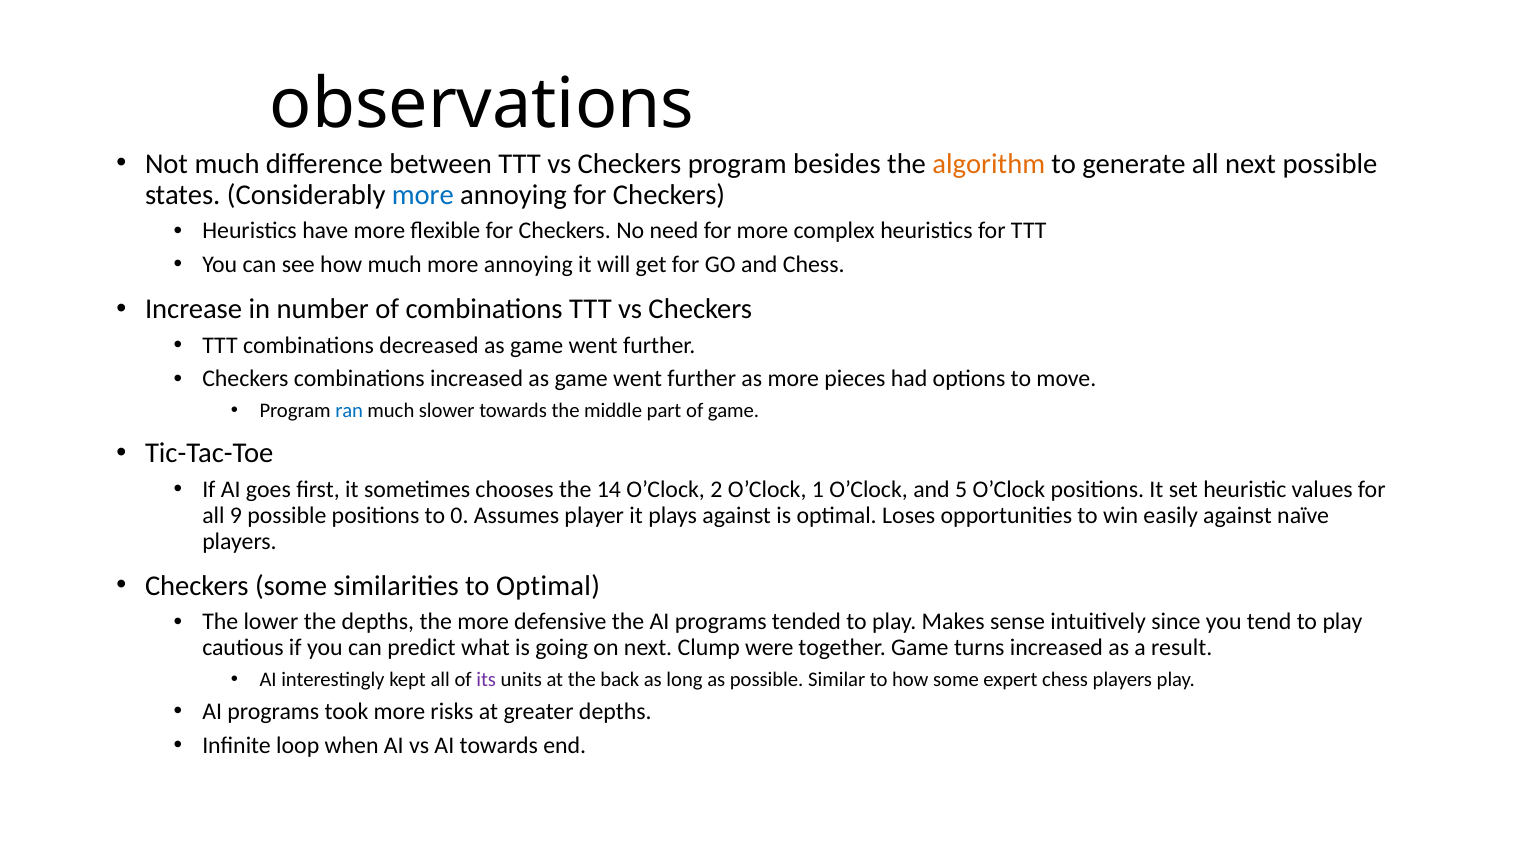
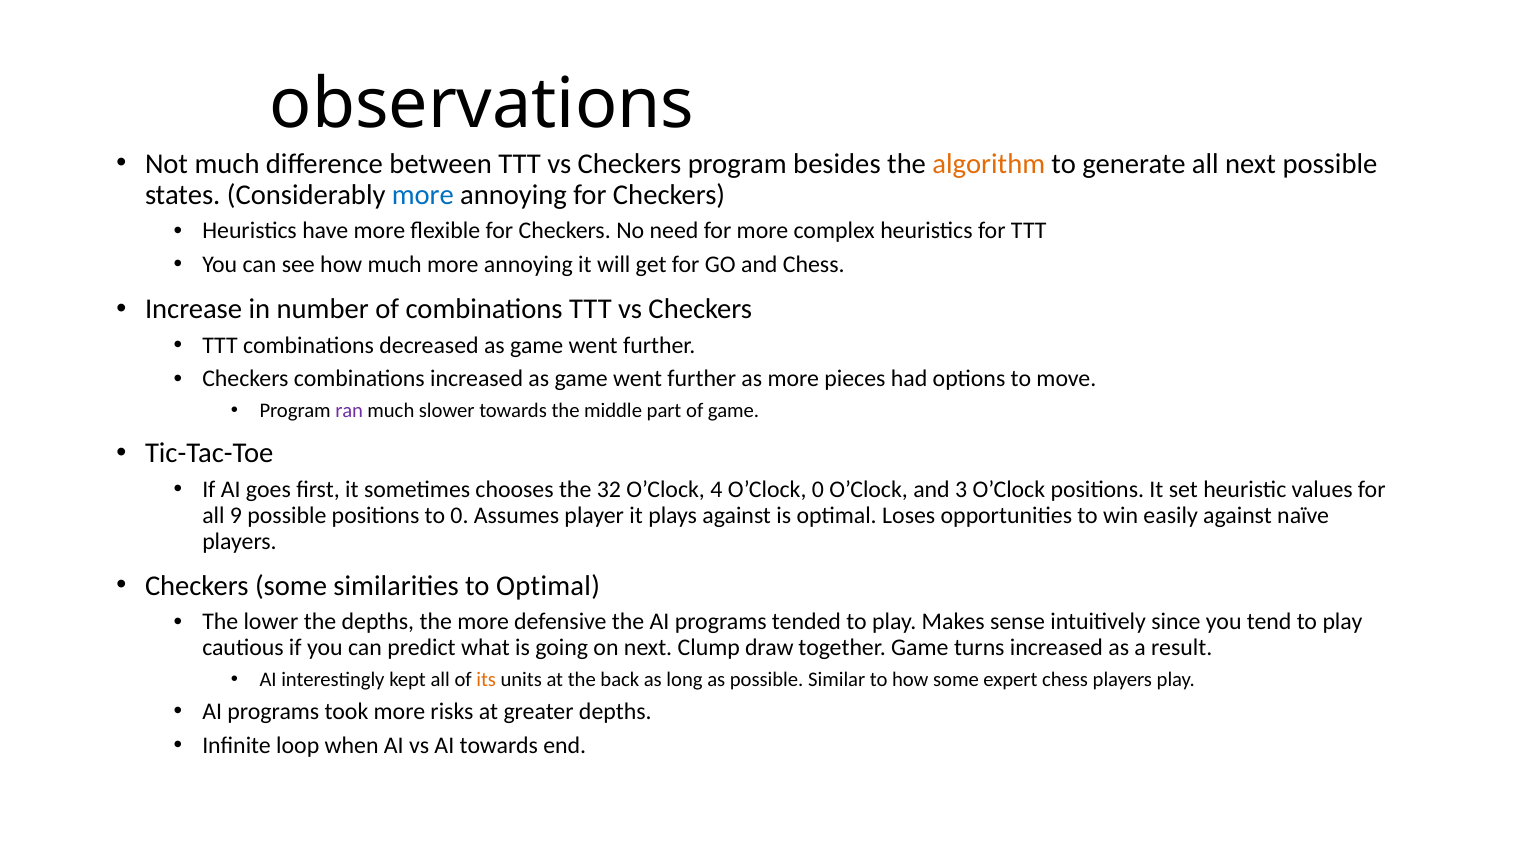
ran colour: blue -> purple
14: 14 -> 32
2: 2 -> 4
O’Clock 1: 1 -> 0
5: 5 -> 3
were: were -> draw
its colour: purple -> orange
